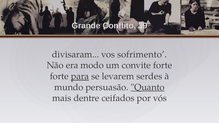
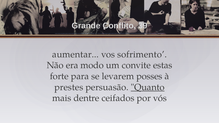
divisaram: divisaram -> aumentar
convite forte: forte -> estas
para underline: present -> none
serdes: serdes -> posses
mundo: mundo -> prestes
